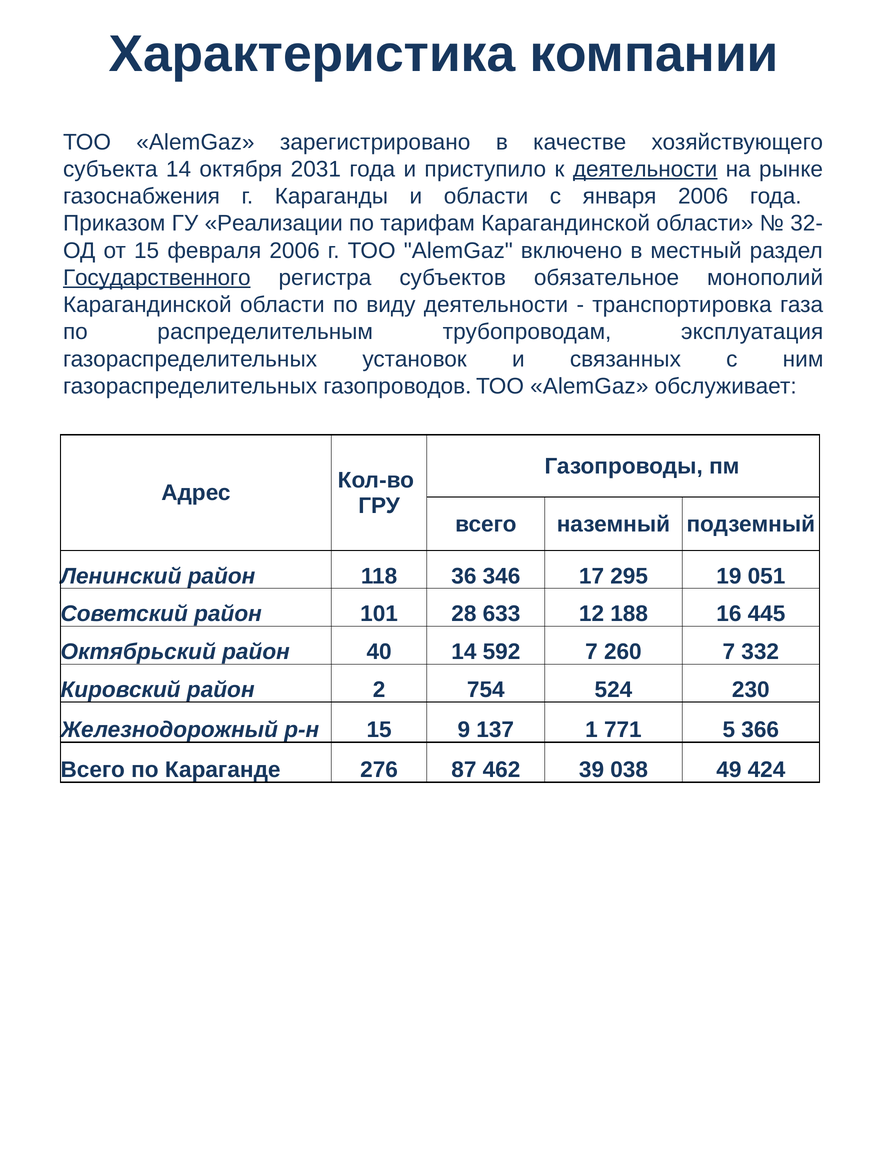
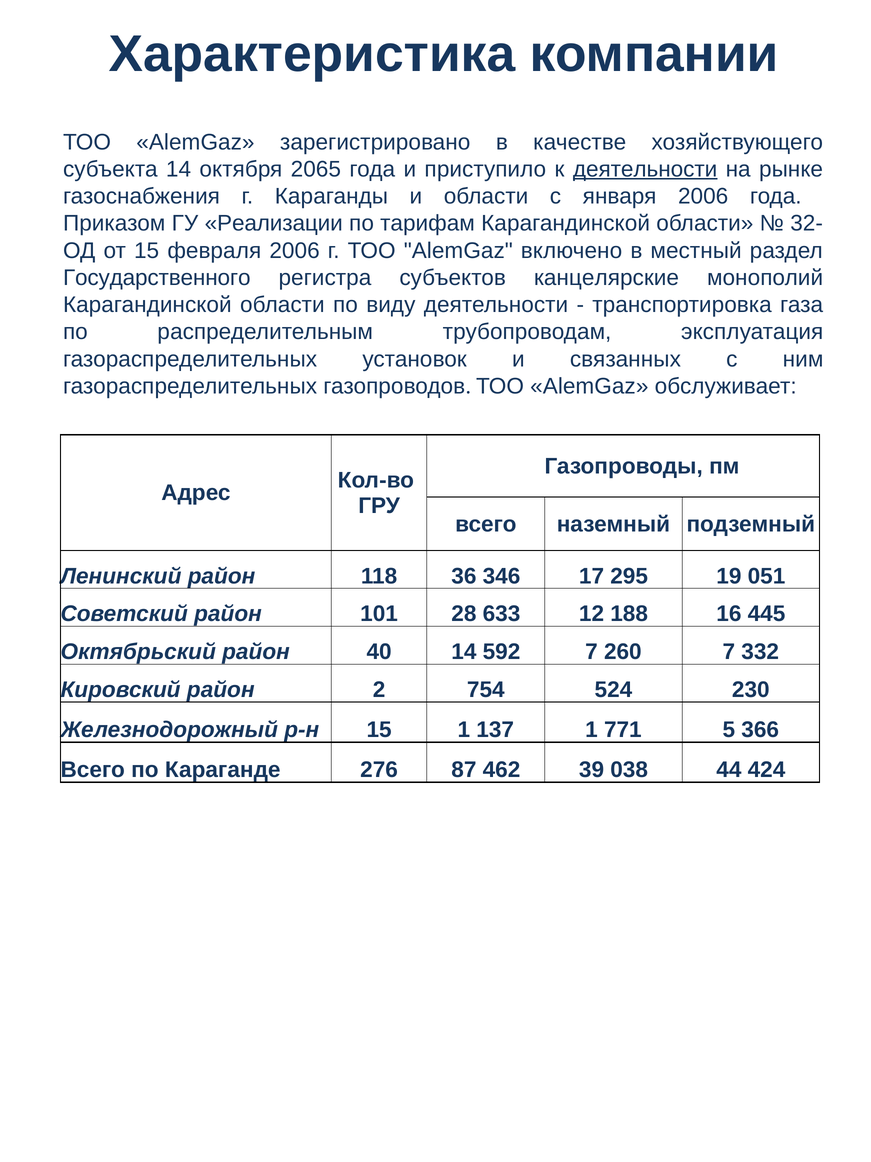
2031: 2031 -> 2065
Государственного underline: present -> none
обязательное: обязательное -> канцелярские
15 9: 9 -> 1
49: 49 -> 44
